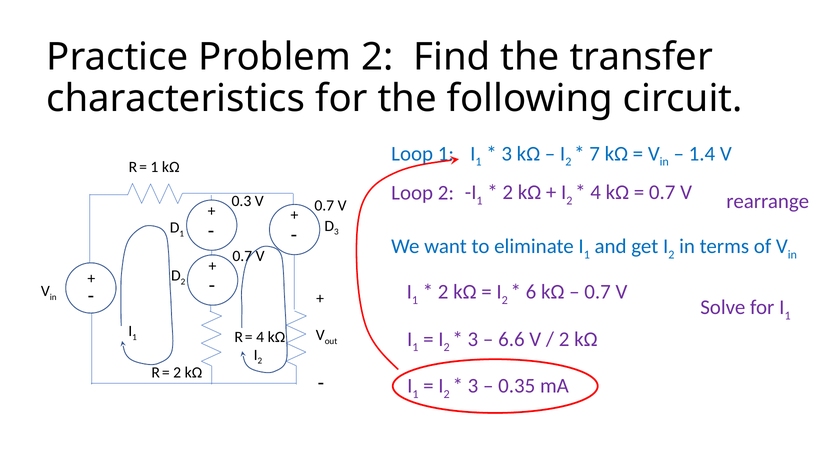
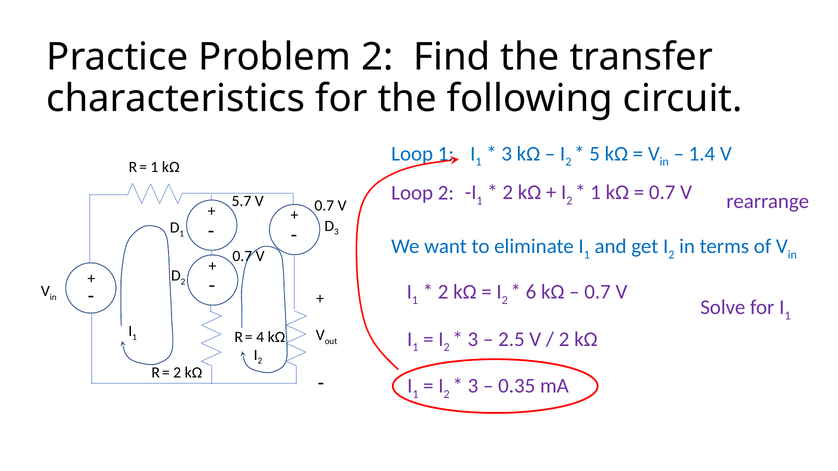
7: 7 -> 5
4 at (596, 193): 4 -> 1
0.3: 0.3 -> 5.7
6.6: 6.6 -> 2.5
